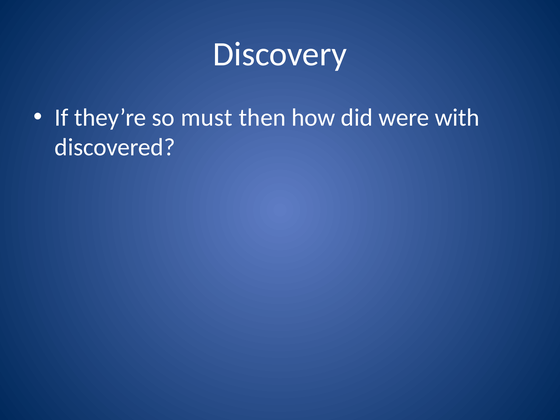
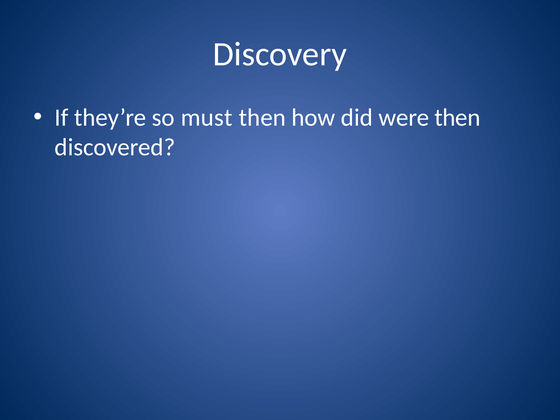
were with: with -> then
